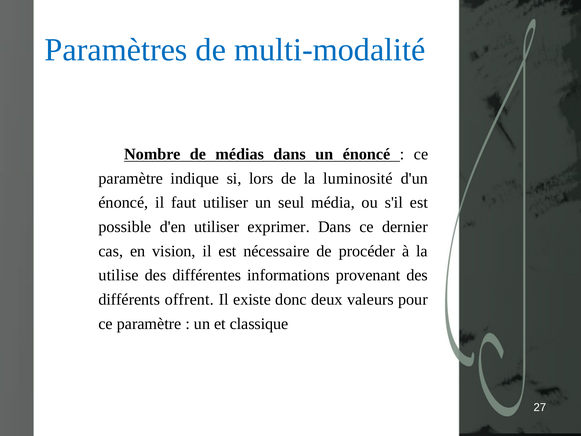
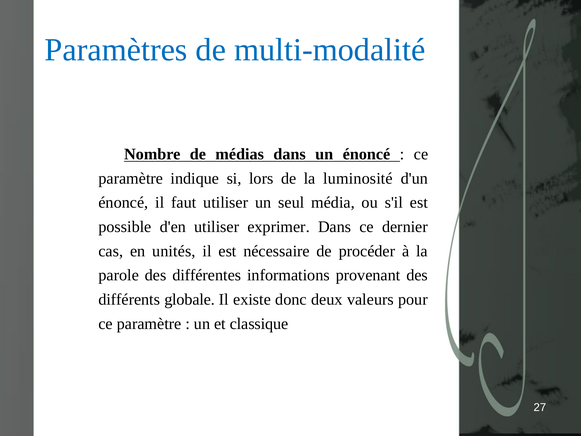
vision: vision -> unités
utilise: utilise -> parole
offrent: offrent -> globale
